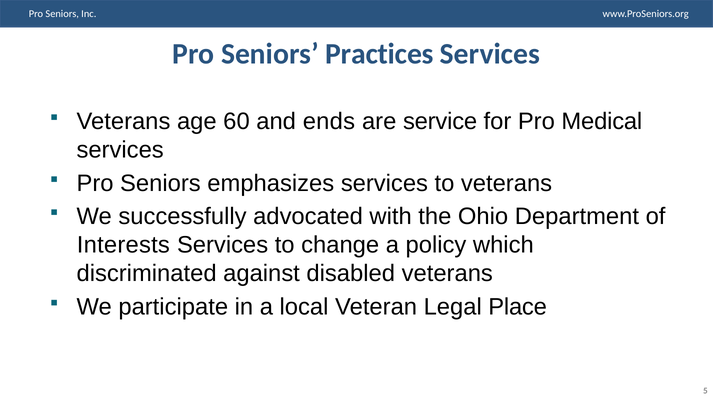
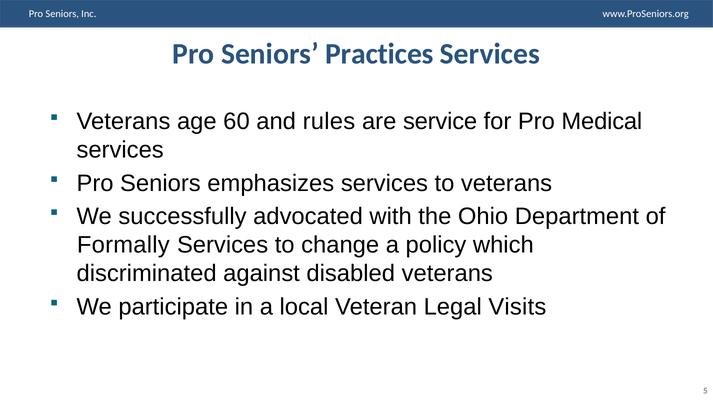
ends: ends -> rules
Interests: Interests -> Formally
Place: Place -> Visits
